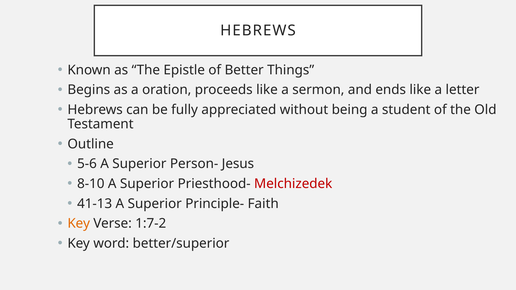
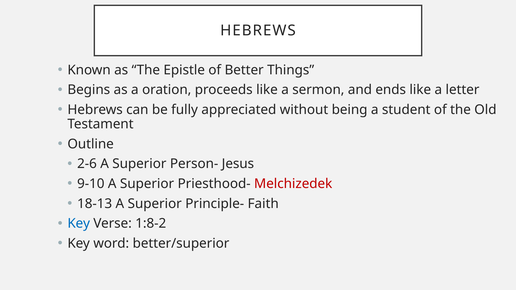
5-6: 5-6 -> 2-6
8-10: 8-10 -> 9-10
41-13: 41-13 -> 18-13
Key at (79, 224) colour: orange -> blue
1:7-2: 1:7-2 -> 1:8-2
